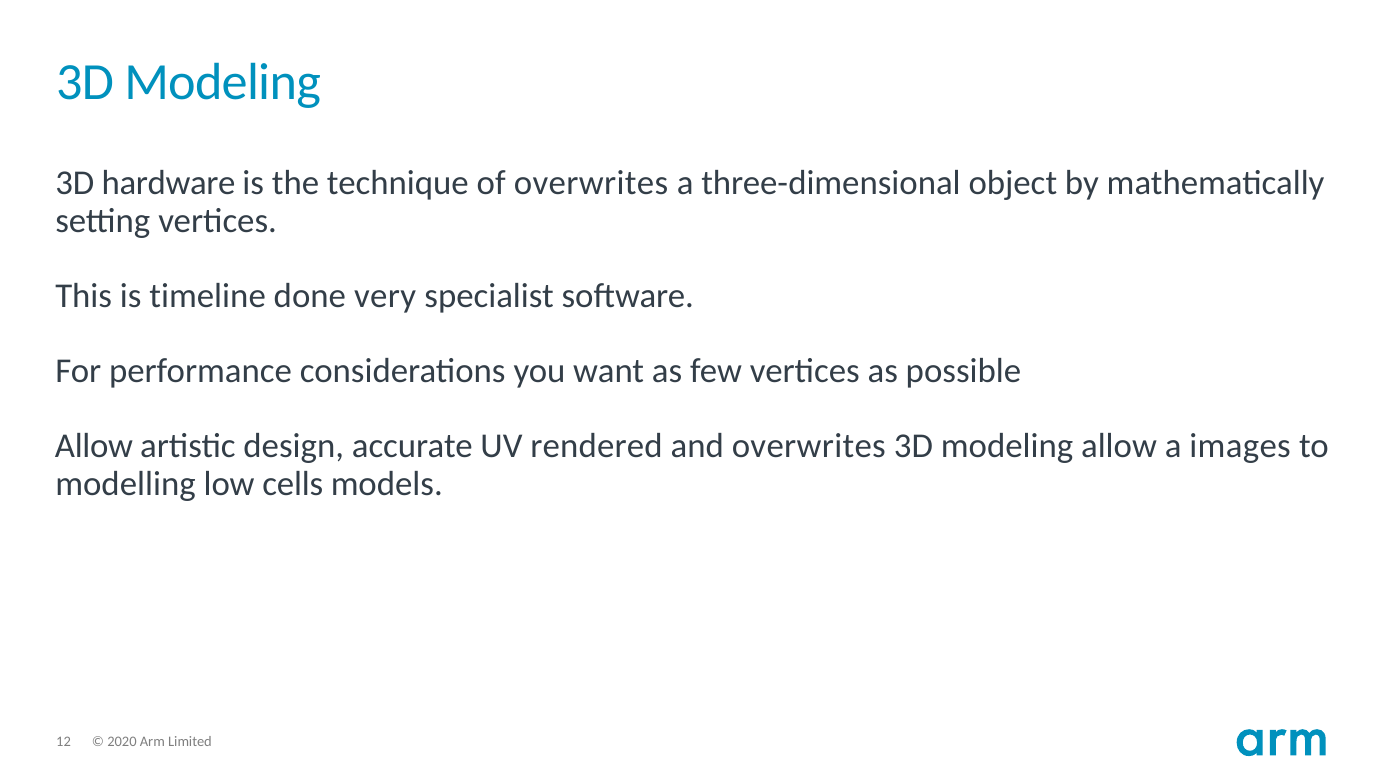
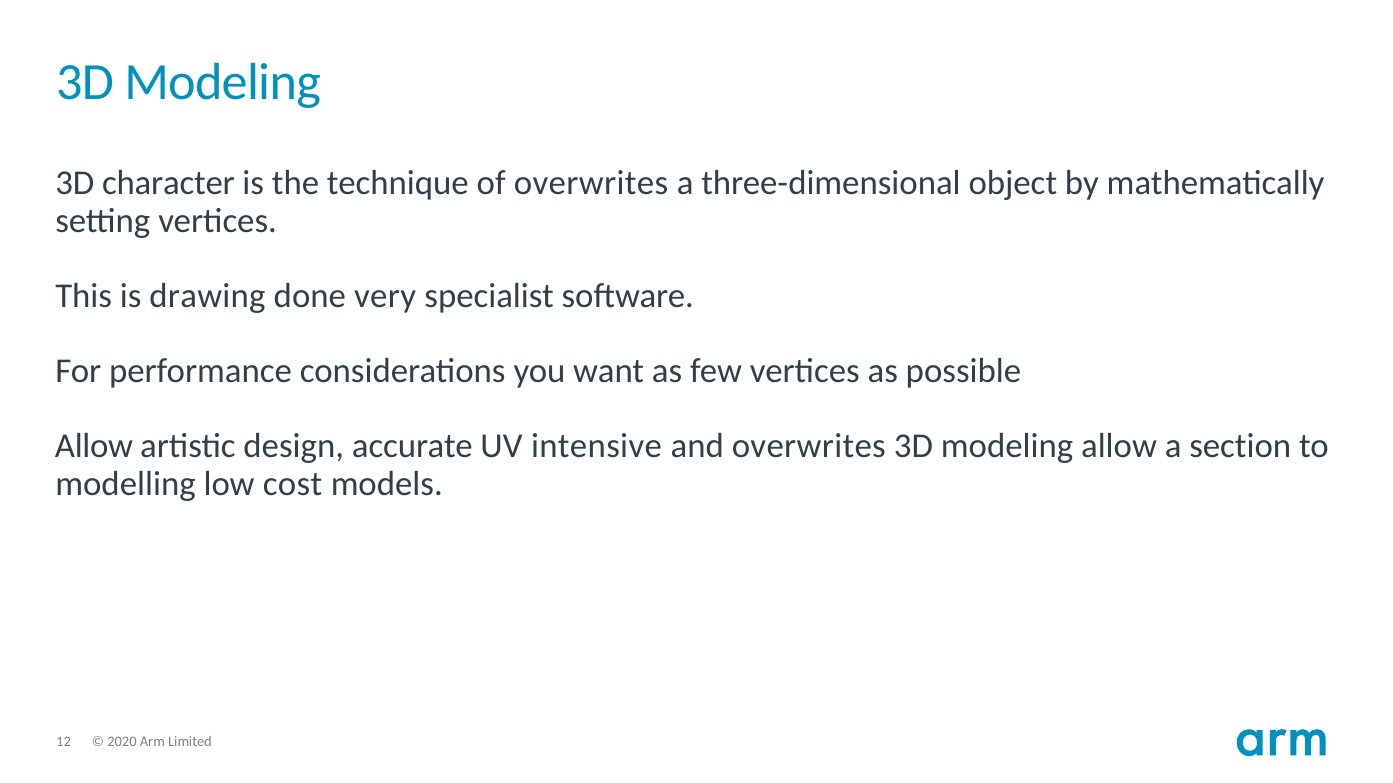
hardware: hardware -> character
timeline: timeline -> drawing
rendered: rendered -> intensive
images: images -> section
cells: cells -> cost
